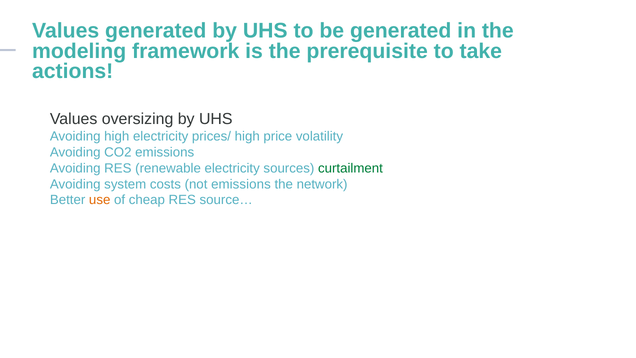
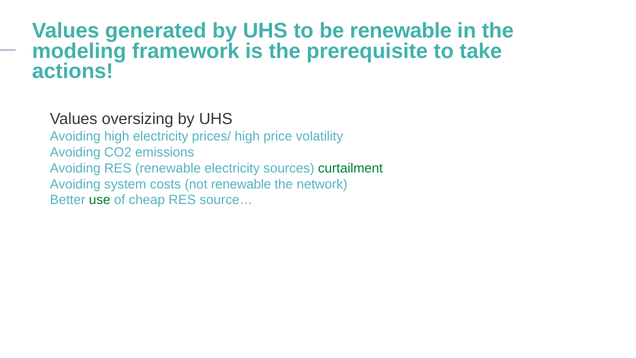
be generated: generated -> renewable
not emissions: emissions -> renewable
use colour: orange -> green
